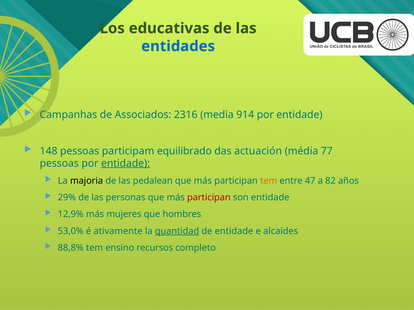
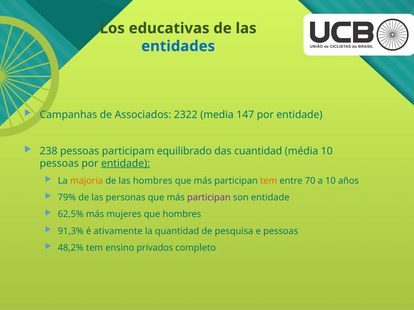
2316: 2316 -> 2322
914: 914 -> 147
148: 148 -> 238
actuación: actuación -> cuantidad
média 77: 77 -> 10
majoria colour: black -> orange
las pedalean: pedalean -> hombres
47: 47 -> 70
a 82: 82 -> 10
29%: 29% -> 79%
participan at (209, 198) colour: red -> purple
12,9%: 12,9% -> 62,5%
53,0%: 53,0% -> 91,3%
quantidad underline: present -> none
de entidade: entidade -> pesquisa
e alcaides: alcaides -> pessoas
88,8%: 88,8% -> 48,2%
recursos: recursos -> privados
